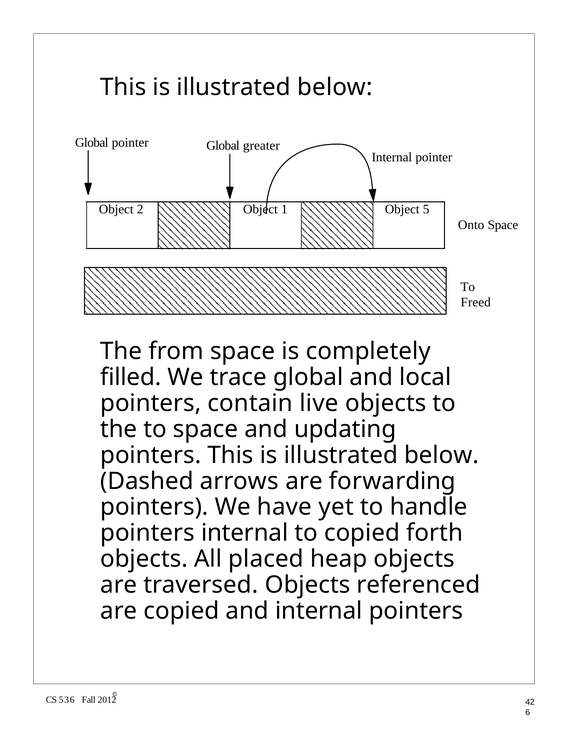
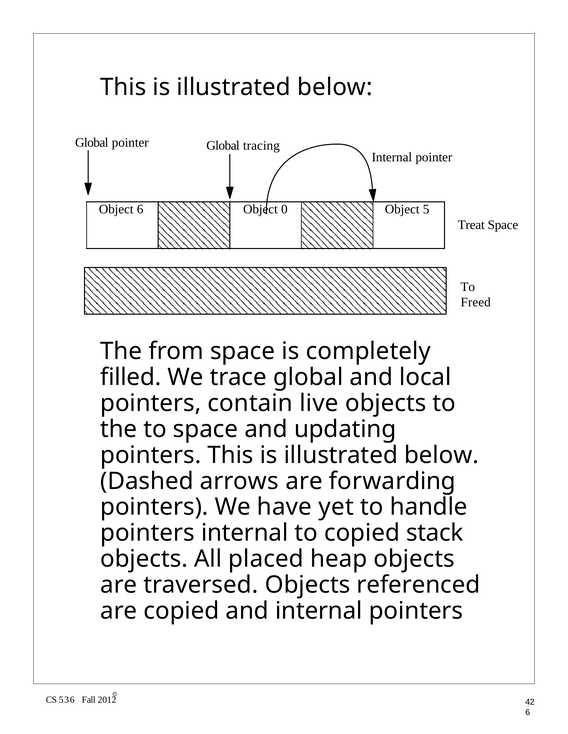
greater: greater -> tracing
Object 2: 2 -> 6
1: 1 -> 0
Onto: Onto -> Treat
forth: forth -> stack
